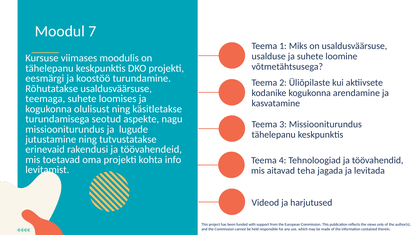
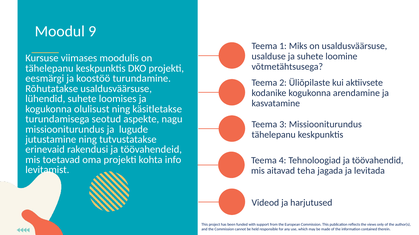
7: 7 -> 9
teemaga: teemaga -> lühendid
